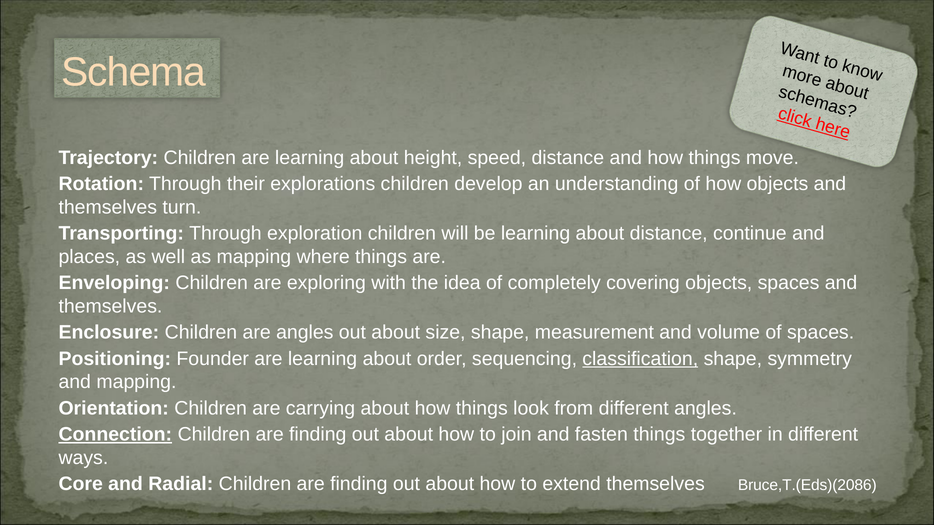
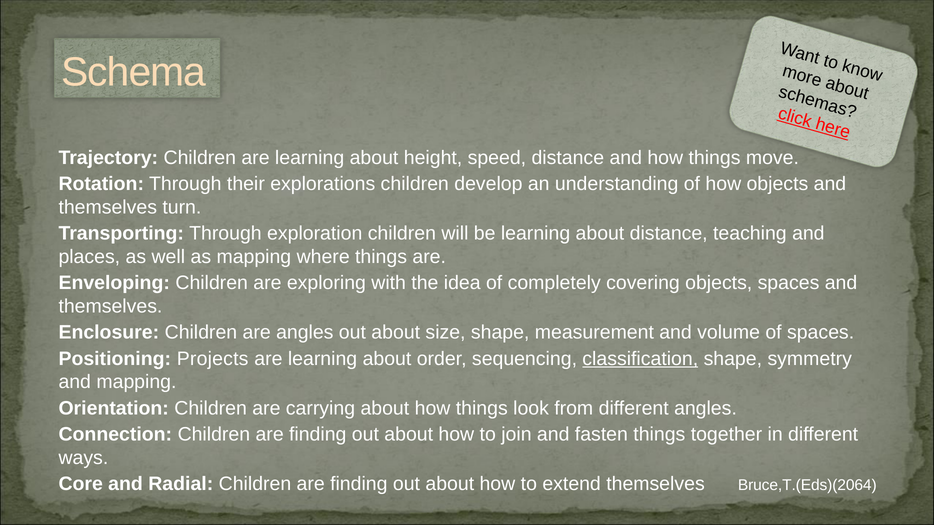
continue: continue -> teaching
Founder: Founder -> Projects
Connection underline: present -> none
Bruce,T.(Eds)(2086: Bruce,T.(Eds)(2086 -> Bruce,T.(Eds)(2064
